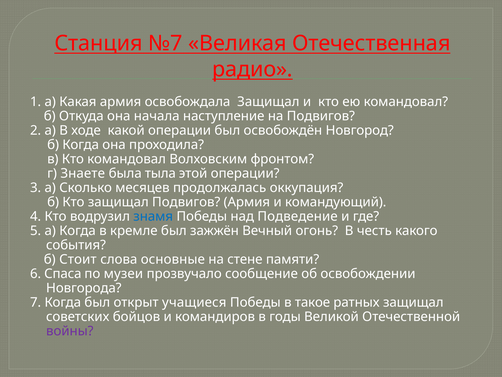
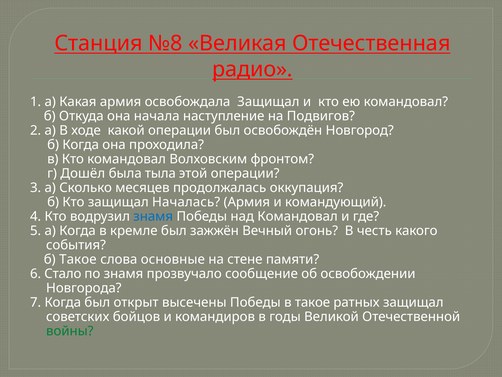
№7: №7 -> №8
Знаете: Знаете -> Дошёл
защищал Подвигов: Подвигов -> Началась
над Подведение: Подведение -> Командовал
б Стоит: Стоит -> Такое
Спаса: Спаса -> Стало
по музеи: музеи -> знамя
учащиеся: учащиеся -> высечены
войны colour: purple -> green
